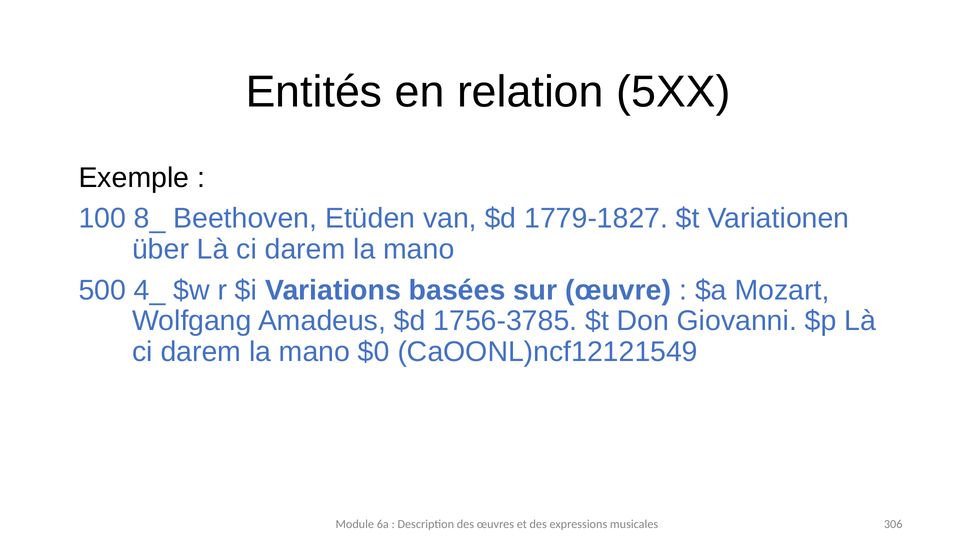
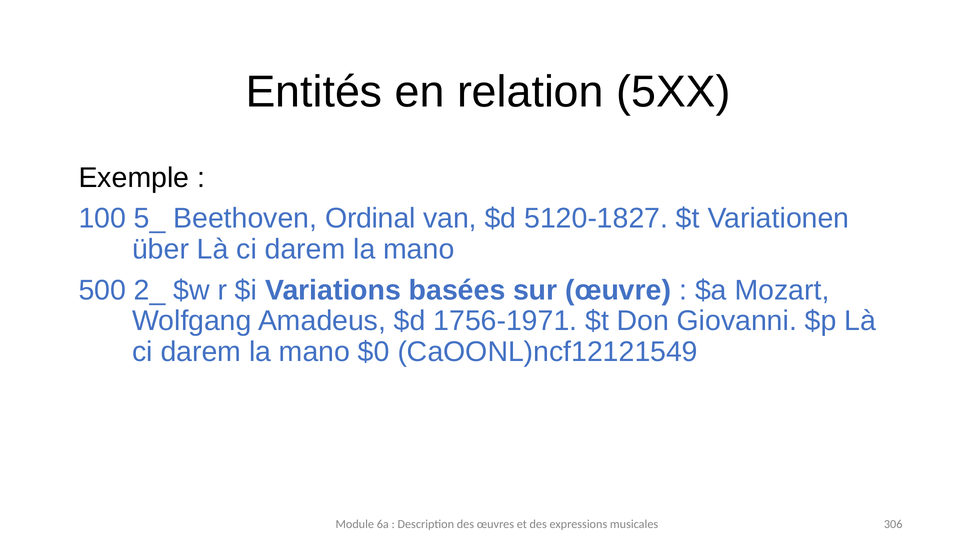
8_: 8_ -> 5_
Etüden: Etüden -> Ordinal
1779-1827: 1779-1827 -> 5120-1827
4_: 4_ -> 2_
1756-3785: 1756-3785 -> 1756-1971
